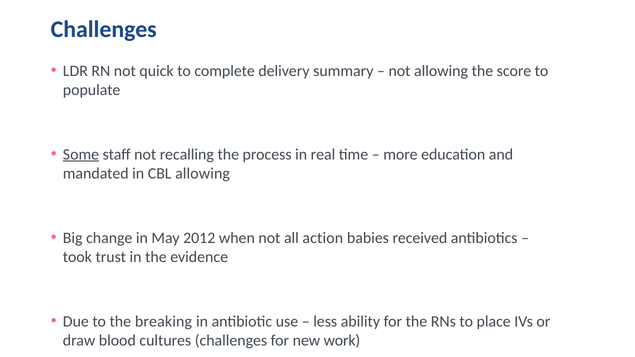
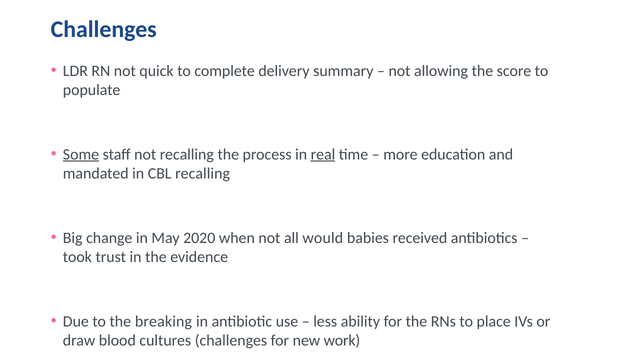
real underline: none -> present
CBL allowing: allowing -> recalling
2012: 2012 -> 2020
action: action -> would
